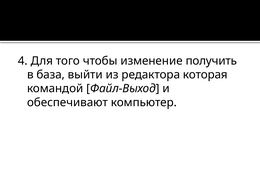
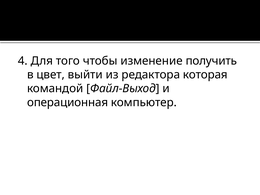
база: база -> цвет
обеспечивают: обеспечивают -> операционная
